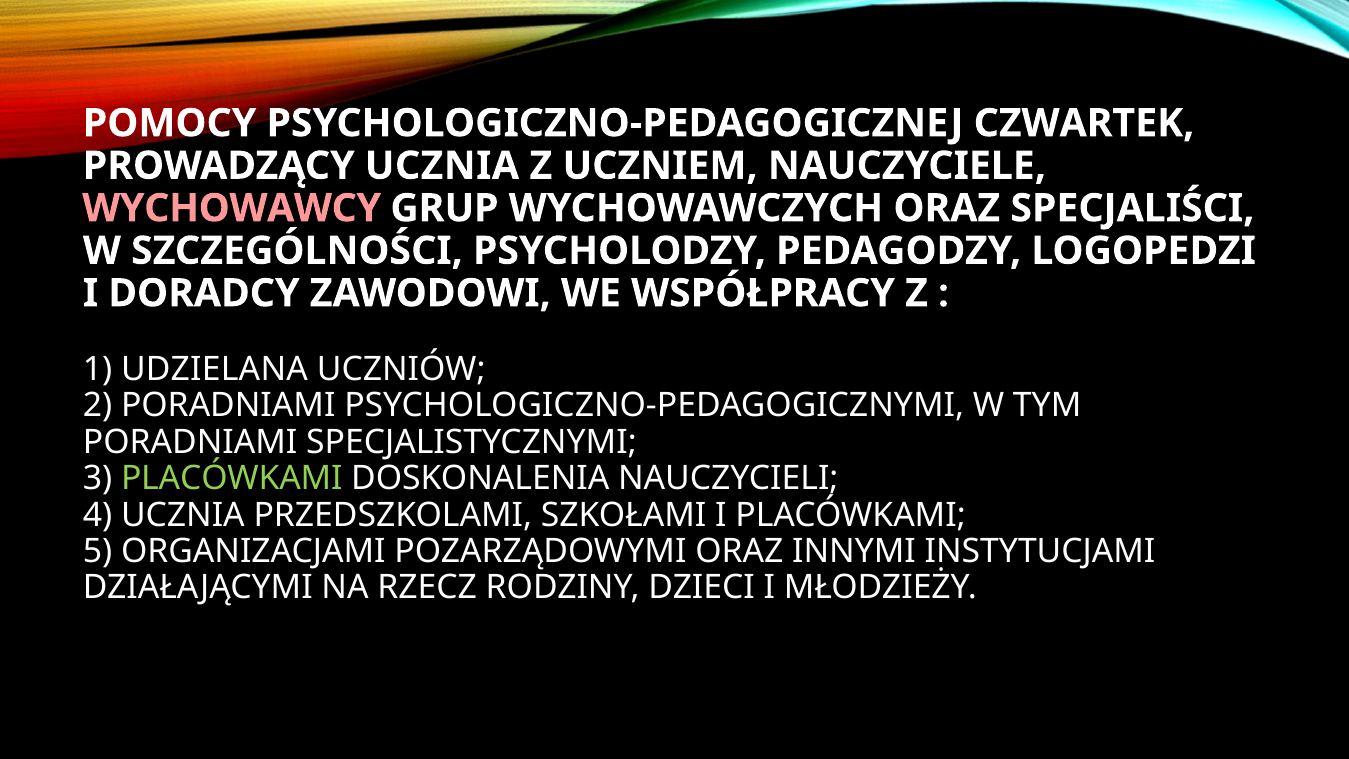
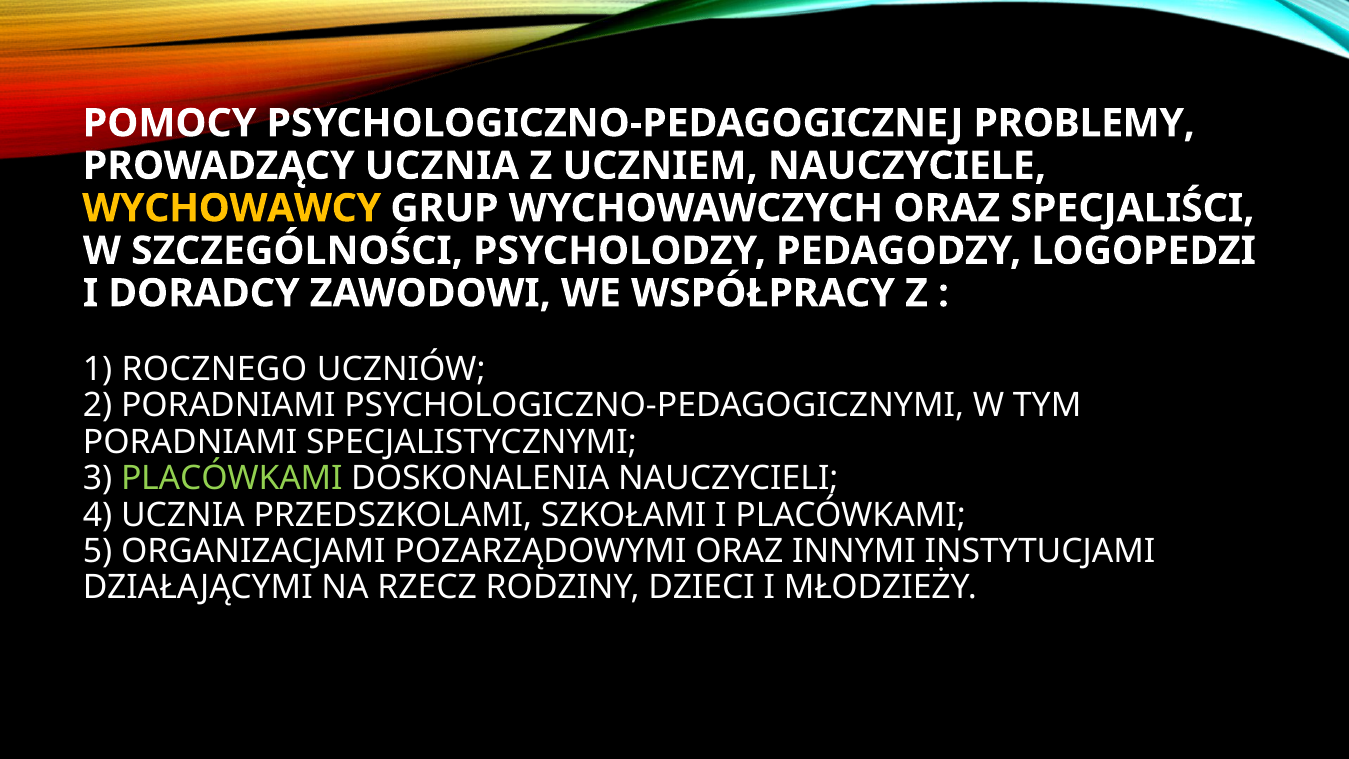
CZWARTEK: CZWARTEK -> PROBLEMY
WYCHOWAWCY colour: pink -> yellow
UDZIELANA: UDZIELANA -> ROCZNEGO
